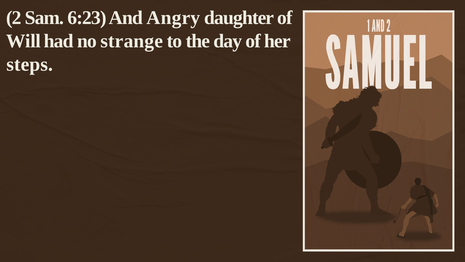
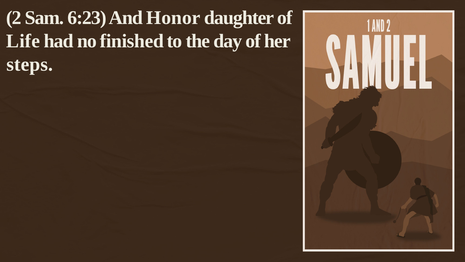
Angry: Angry -> Honor
Will: Will -> Life
strange: strange -> finished
